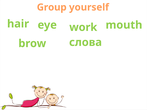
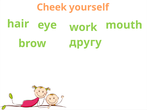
Group: Group -> Cheek
слова: слова -> другу
